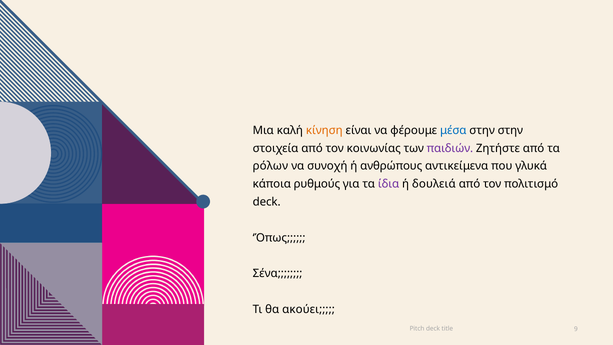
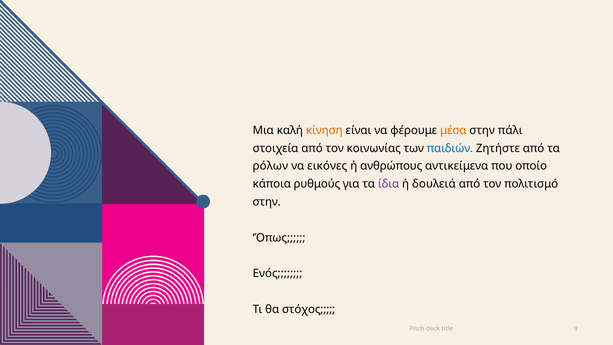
μέσα colour: blue -> orange
στην στην: στην -> πάλι
παιδιών colour: purple -> blue
συνοχή: συνοχή -> εικόνες
γλυκά: γλυκά -> οποίο
deck at (267, 202): deck -> στην
Σένα: Σένα -> Ενός
ακούει: ακούει -> στόχος
